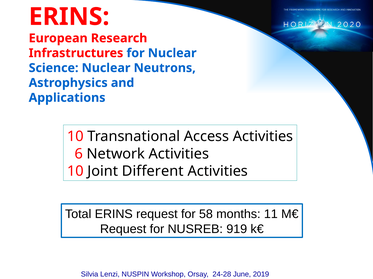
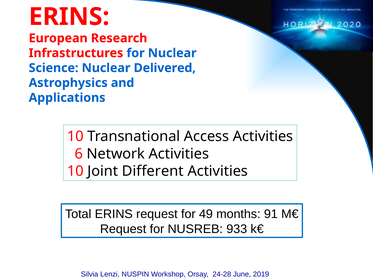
Neutrons: Neutrons -> Delivered
58: 58 -> 49
11: 11 -> 91
919: 919 -> 933
